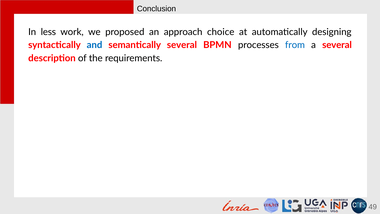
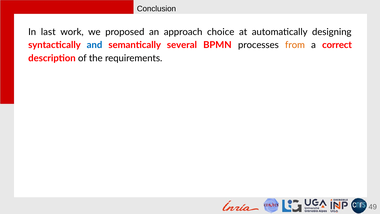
less: less -> last
from colour: blue -> orange
a several: several -> correct
